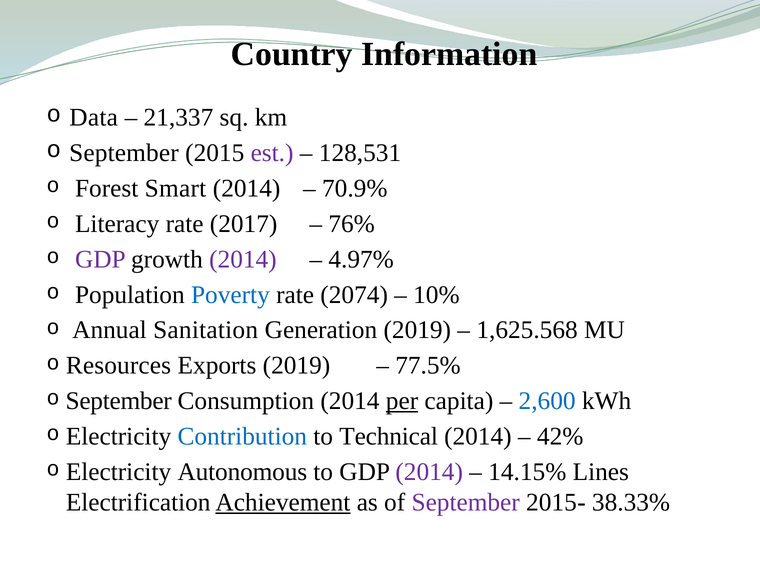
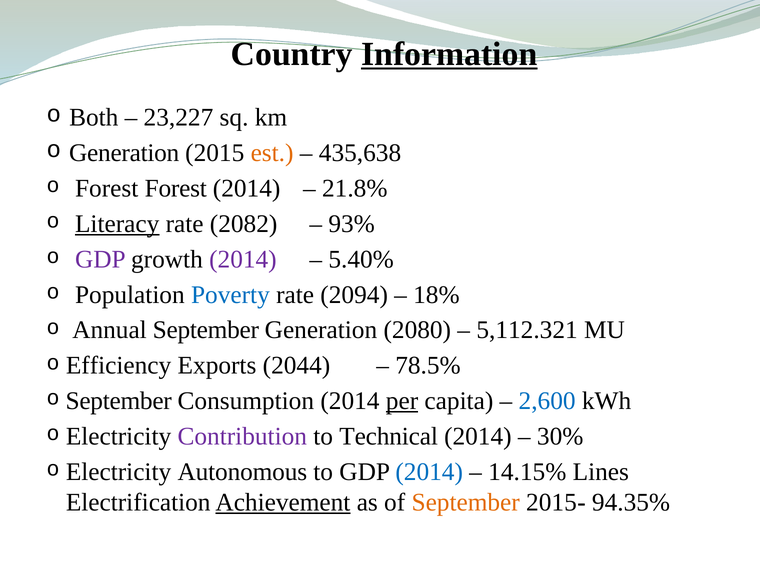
Information underline: none -> present
Data: Data -> Both
21,337: 21,337 -> 23,227
September at (124, 153): September -> Generation
est colour: purple -> orange
128,531: 128,531 -> 435,638
Forest Smart: Smart -> Forest
70.9%: 70.9% -> 21.8%
Literacy underline: none -> present
2017: 2017 -> 2082
76%: 76% -> 93%
4.97%: 4.97% -> 5.40%
2074: 2074 -> 2094
10%: 10% -> 18%
Annual Sanitation: Sanitation -> September
Generation 2019: 2019 -> 2080
1,625.568: 1,625.568 -> 5,112.321
Resources: Resources -> Efficiency
Exports 2019: 2019 -> 2044
77.5%: 77.5% -> 78.5%
Contribution colour: blue -> purple
42%: 42% -> 30%
2014 at (429, 472) colour: purple -> blue
September at (466, 502) colour: purple -> orange
38.33%: 38.33% -> 94.35%
